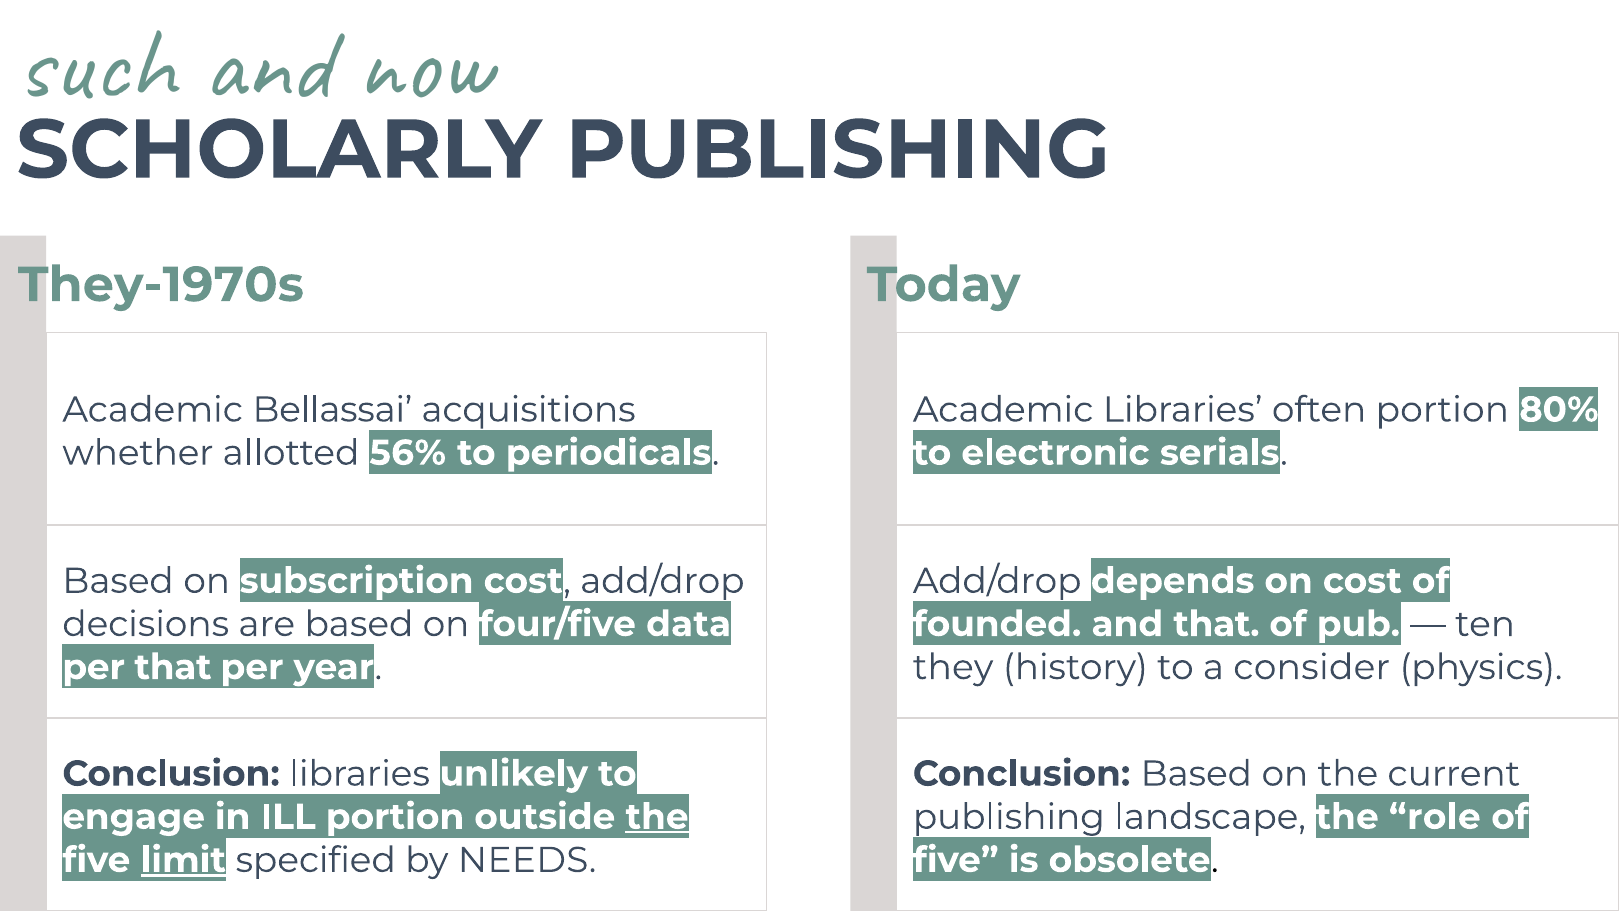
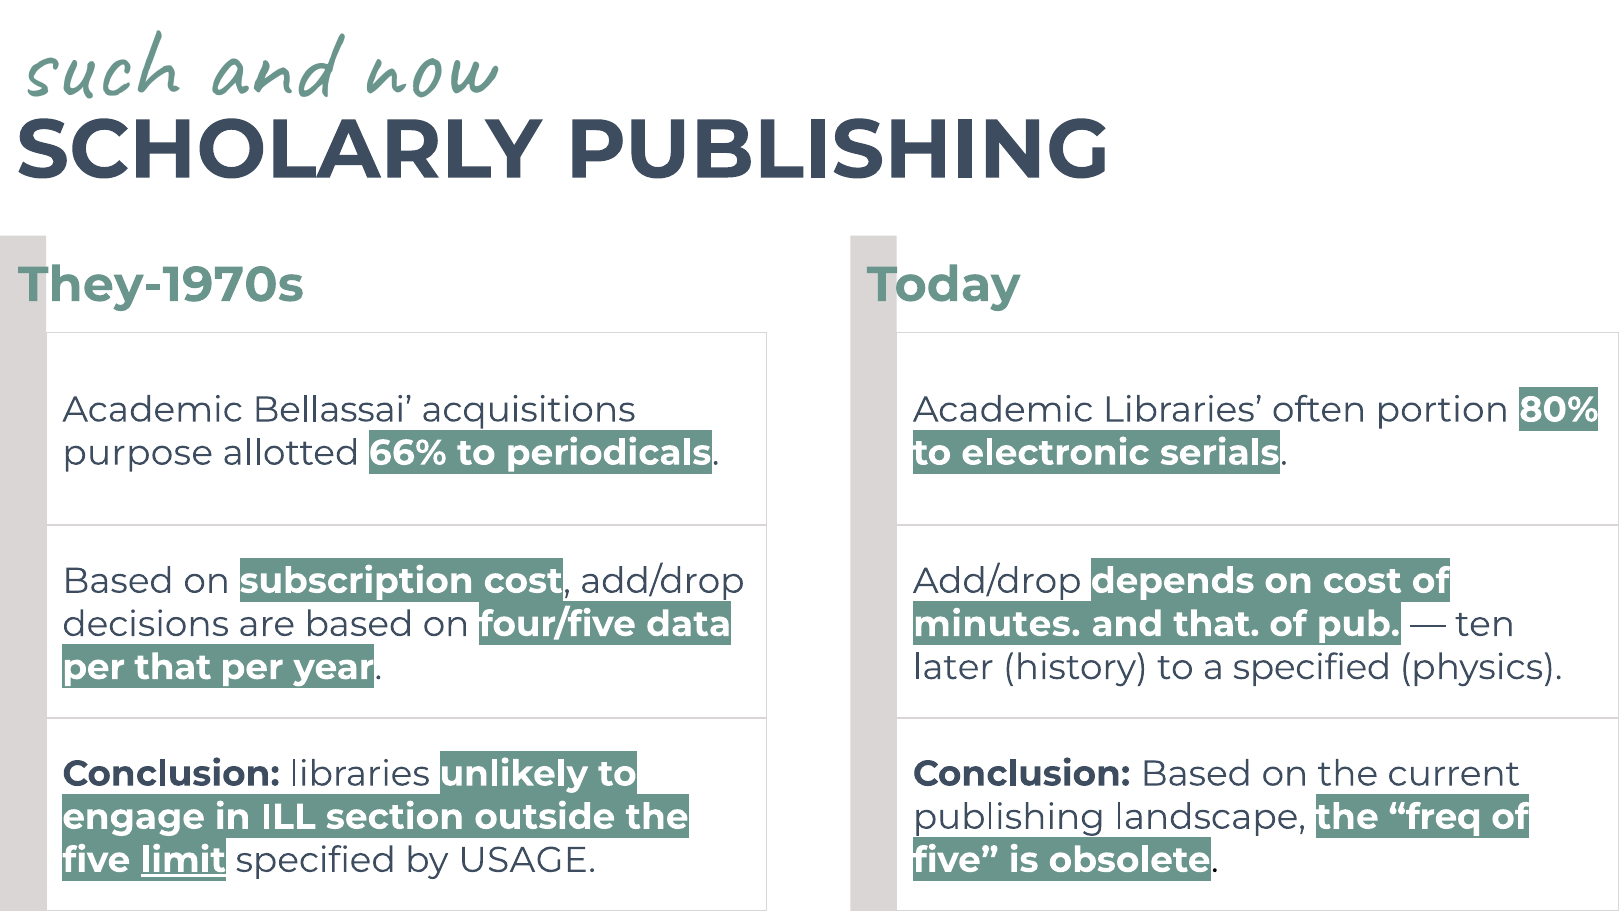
whether: whether -> purpose
56%: 56% -> 66%
founded: founded -> minutes
they: they -> later
a consider: consider -> specified
ILL portion: portion -> section
the at (657, 817) underline: present -> none
role: role -> freq
NEEDS: NEEDS -> USAGE
